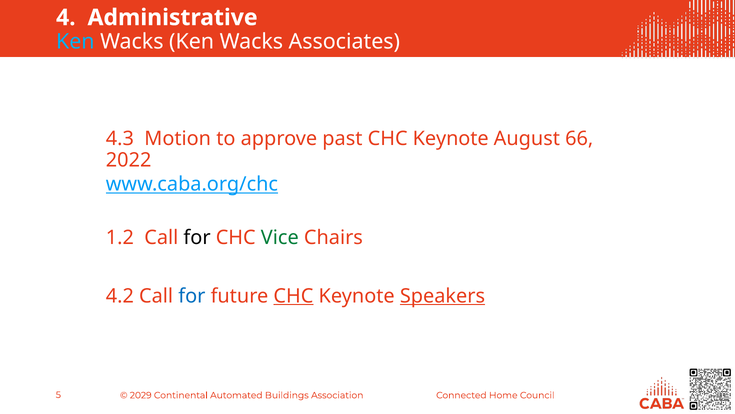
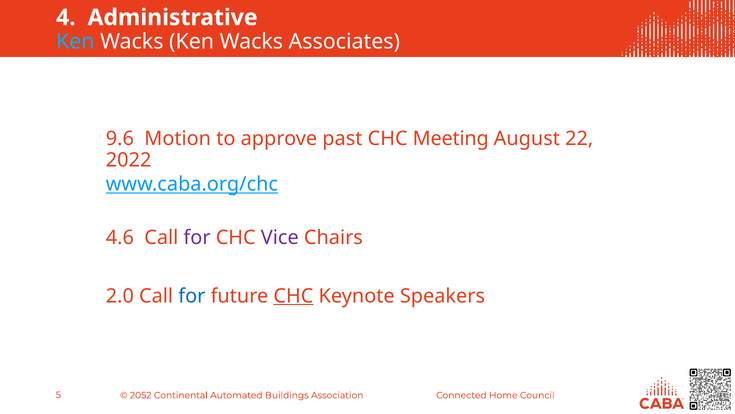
4.3: 4.3 -> 9.6
past CHC Keynote: Keynote -> Meeting
66: 66 -> 22
1.2: 1.2 -> 4.6
for at (197, 237) colour: black -> purple
Vice colour: green -> purple
4.2: 4.2 -> 2.0
Speakers underline: present -> none
2029: 2029 -> 2052
